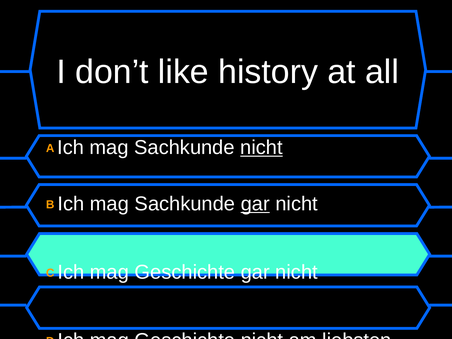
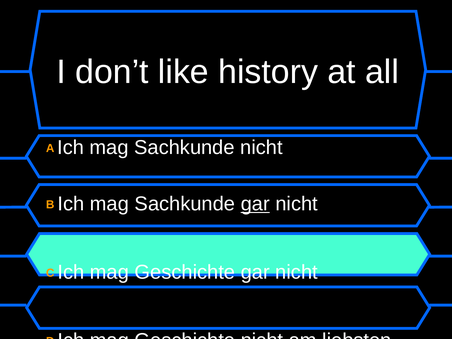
nicht at (262, 148) underline: present -> none
